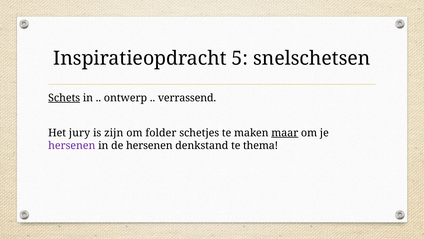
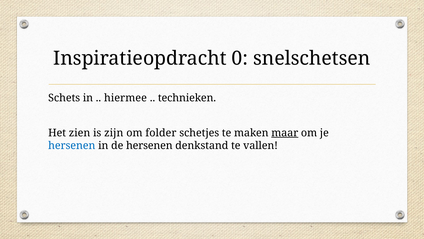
5: 5 -> 0
Schets underline: present -> none
ontwerp: ontwerp -> hiermee
verrassend: verrassend -> technieken
jury: jury -> zien
hersenen at (72, 145) colour: purple -> blue
thema: thema -> vallen
